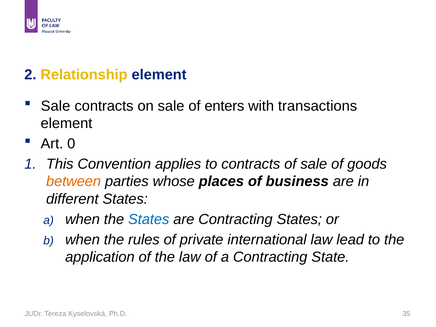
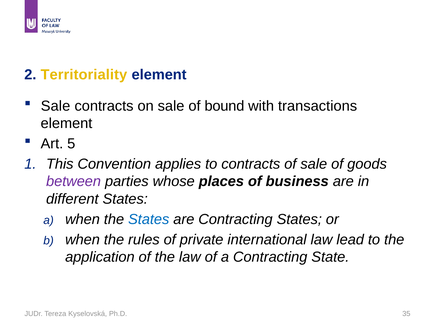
Relationship: Relationship -> Territoriality
enters: enters -> bound
0: 0 -> 5
between colour: orange -> purple
